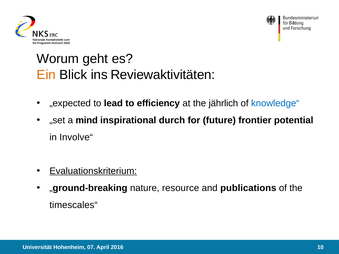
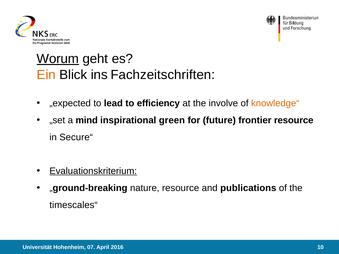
Worum underline: none -> present
Reviewaktivitäten: Reviewaktivitäten -> Fachzeitschriften
jährlich: jährlich -> involve
knowledge“ colour: blue -> orange
durch: durch -> green
frontier potential: potential -> resource
Involve“: Involve“ -> Secure“
